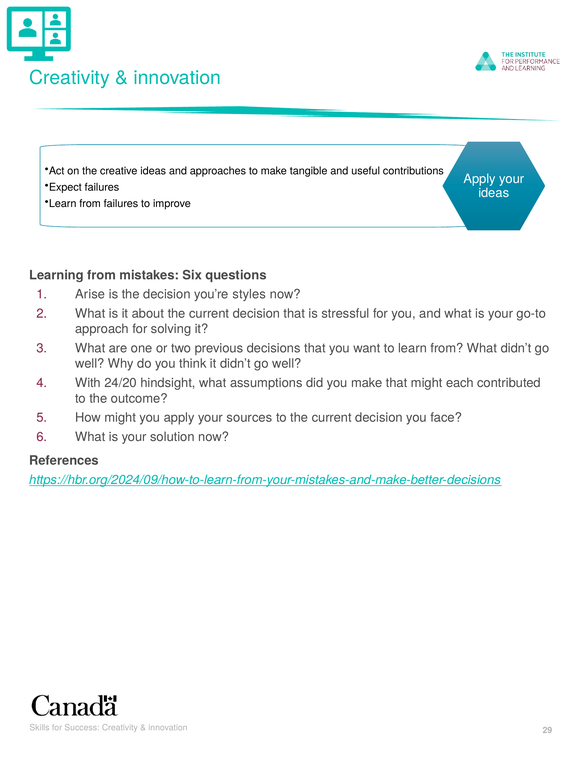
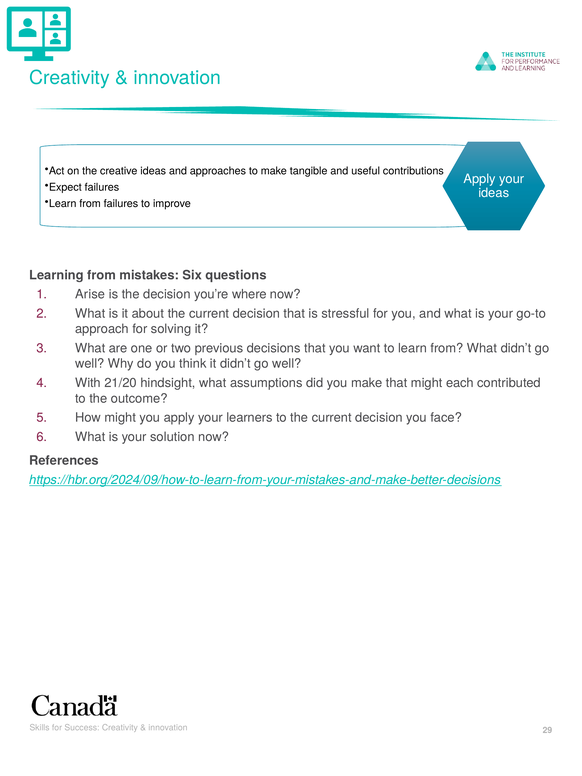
styles: styles -> where
24/20: 24/20 -> 21/20
sources: sources -> learners
